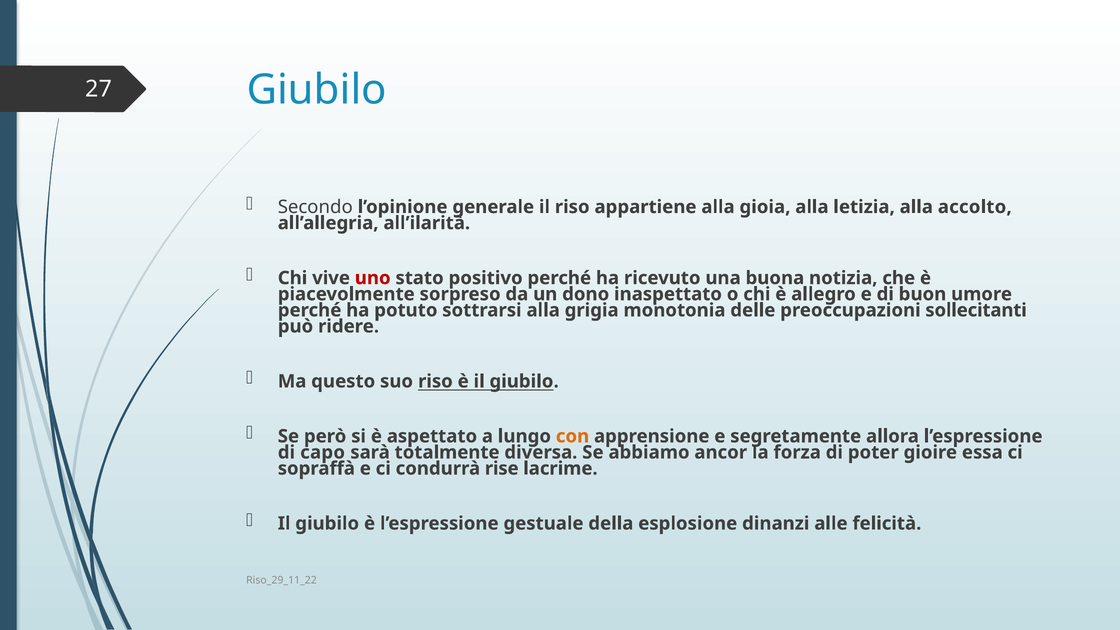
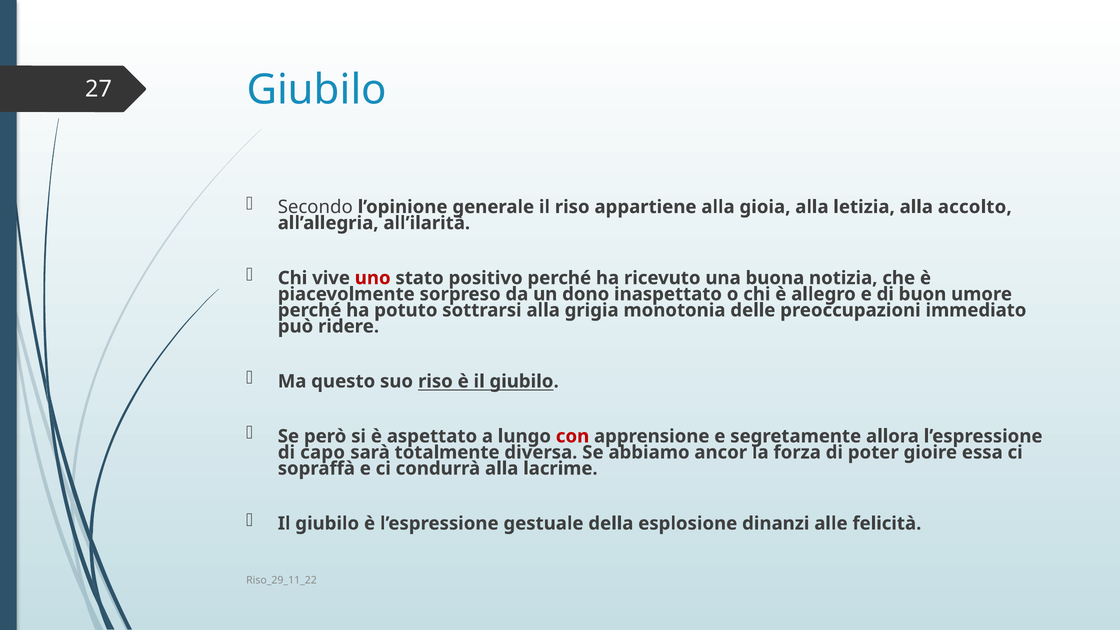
sollecitanti: sollecitanti -> immediato
con colour: orange -> red
condurrà rise: rise -> alla
